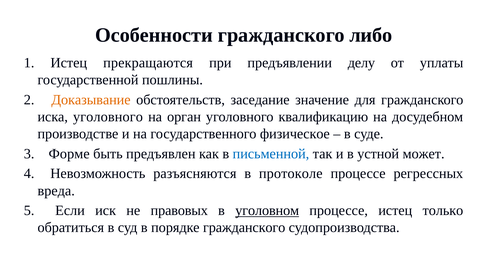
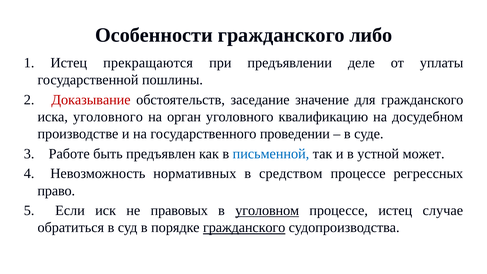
делу: делу -> деле
Доказывание colour: orange -> red
физическое: физическое -> проведении
Форме: Форме -> Работе
разъясняются: разъясняются -> нормативных
протоколе: протоколе -> средством
вреда: вреда -> право
только: только -> случае
гражданского at (244, 228) underline: none -> present
